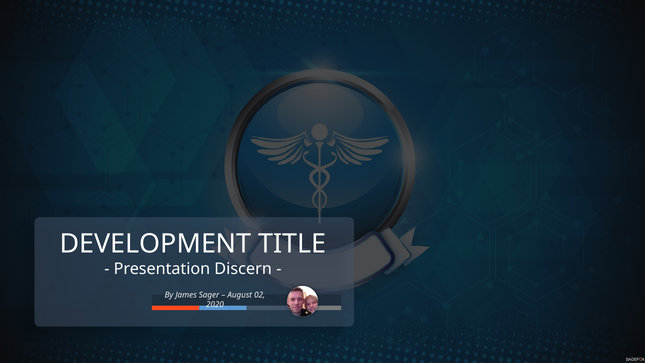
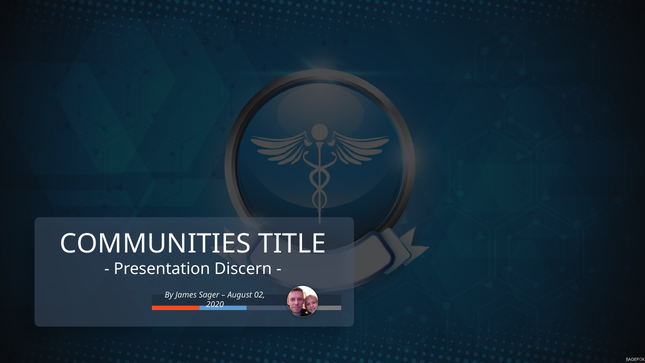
DEVELOPMENT: DEVELOPMENT -> COMMUNITIES
